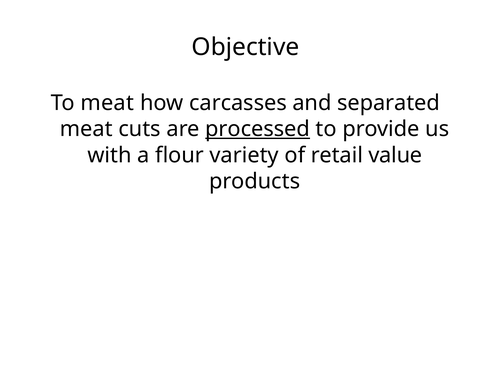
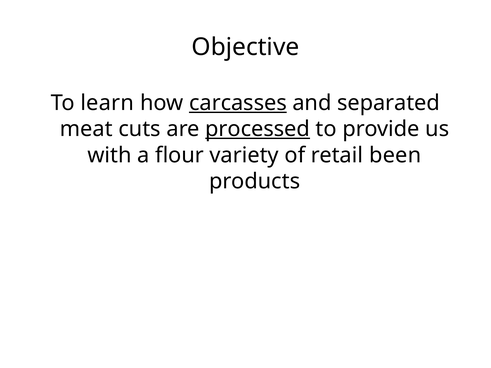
To meat: meat -> learn
carcasses underline: none -> present
value: value -> been
